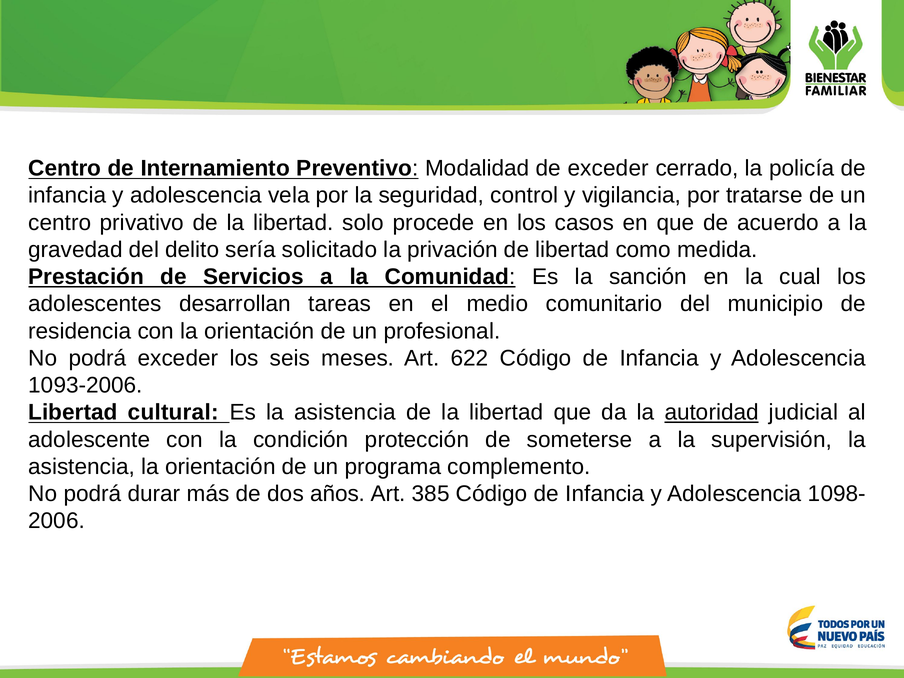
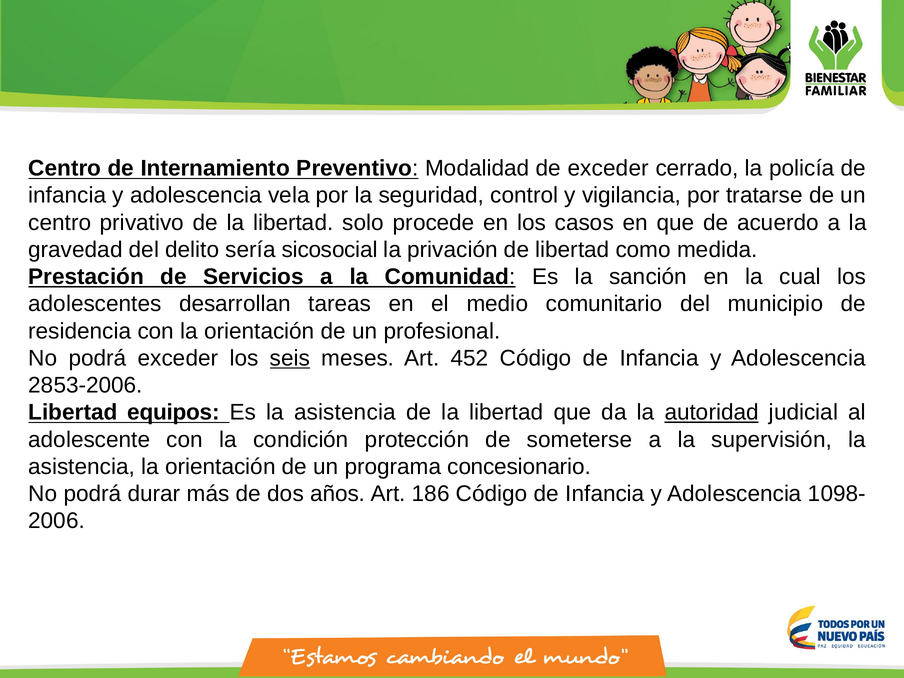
solicitado: solicitado -> sicosocial
seis underline: none -> present
622: 622 -> 452
1093-2006: 1093-2006 -> 2853-2006
cultural: cultural -> equipos
complemento: complemento -> concesionario
385: 385 -> 186
